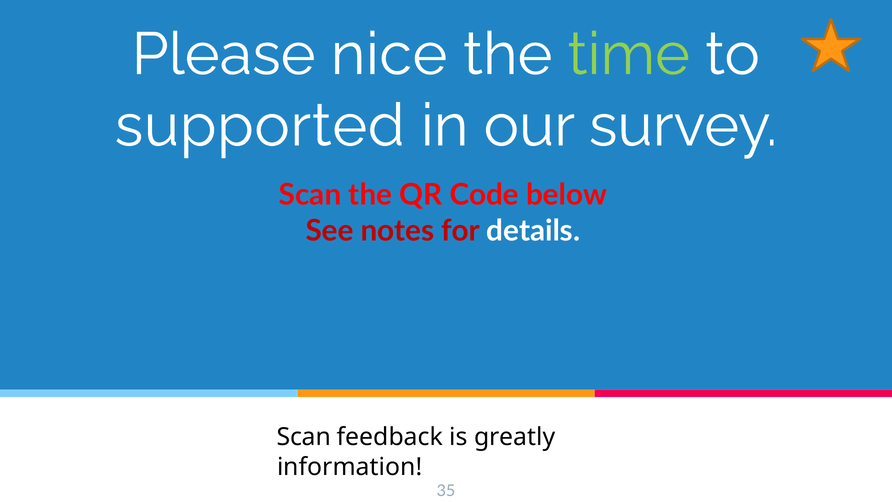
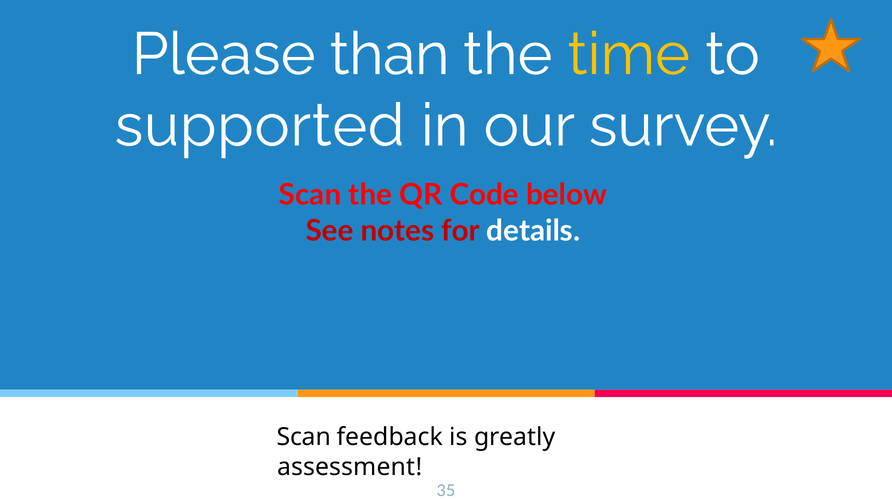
nice: nice -> than
time colour: light green -> yellow
information: information -> assessment
